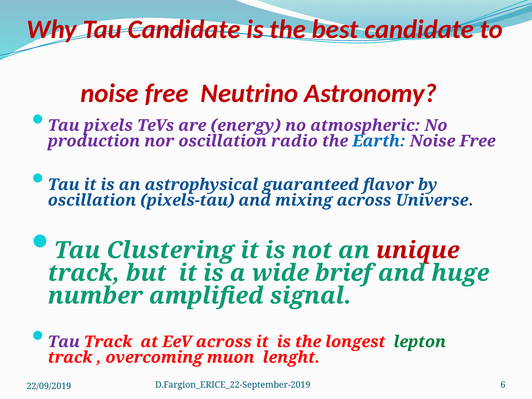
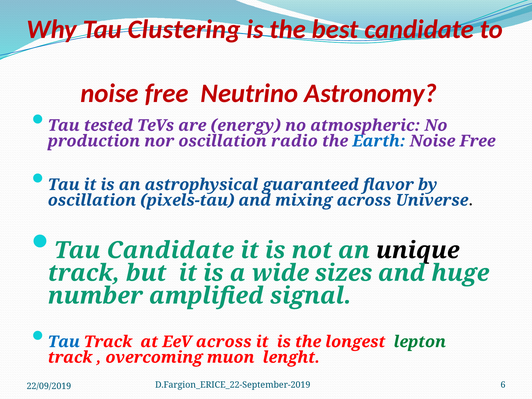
Tau Candidate: Candidate -> Clustering
pixels: pixels -> tested
Tau Clustering: Clustering -> Candidate
unique colour: red -> black
brief: brief -> sizes
Tau at (64, 342) colour: purple -> blue
